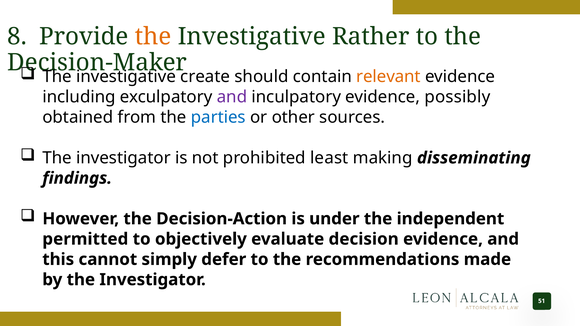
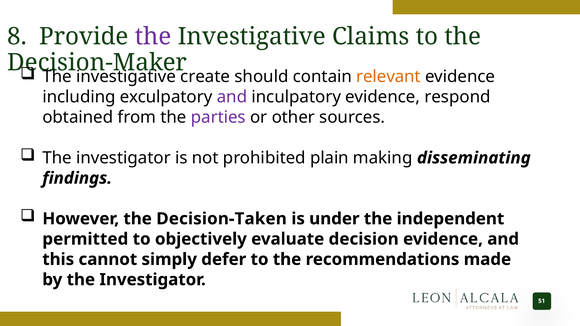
the at (153, 36) colour: orange -> purple
Rather: Rather -> Claims
possibly: possibly -> respond
parties colour: blue -> purple
least: least -> plain
Decision-Action: Decision-Action -> Decision-Taken
